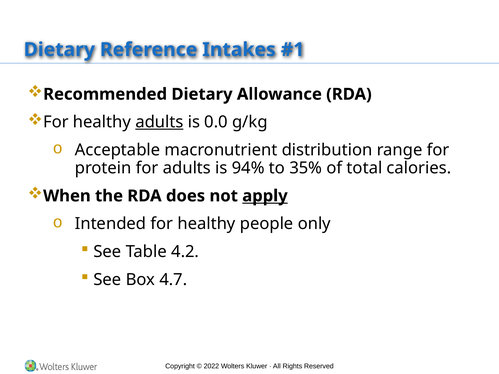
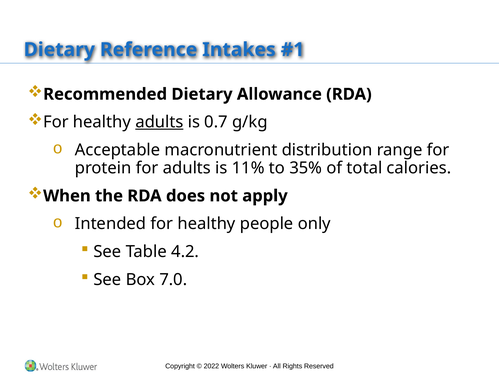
0.0: 0.0 -> 0.7
94%: 94% -> 11%
apply underline: present -> none
4.7: 4.7 -> 7.0
